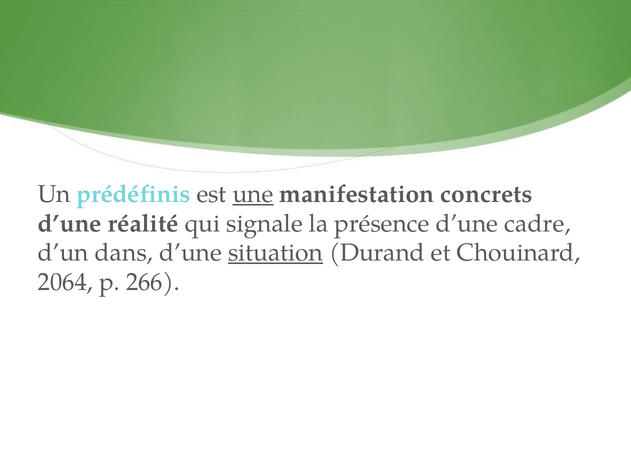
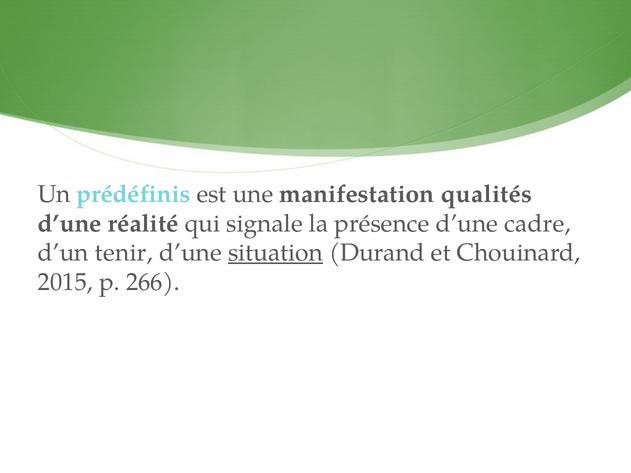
une underline: present -> none
concrets: concrets -> qualités
dans: dans -> tenir
2064: 2064 -> 2015
